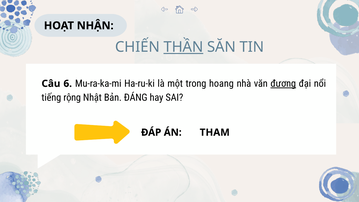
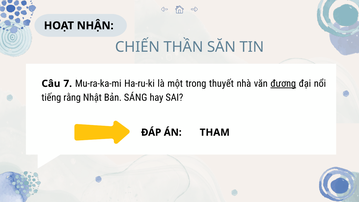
THẦN underline: present -> none
6: 6 -> 7
hoang: hoang -> thuyết
rộng: rộng -> rằng
ĐÁNG: ĐÁNG -> SÁNG
